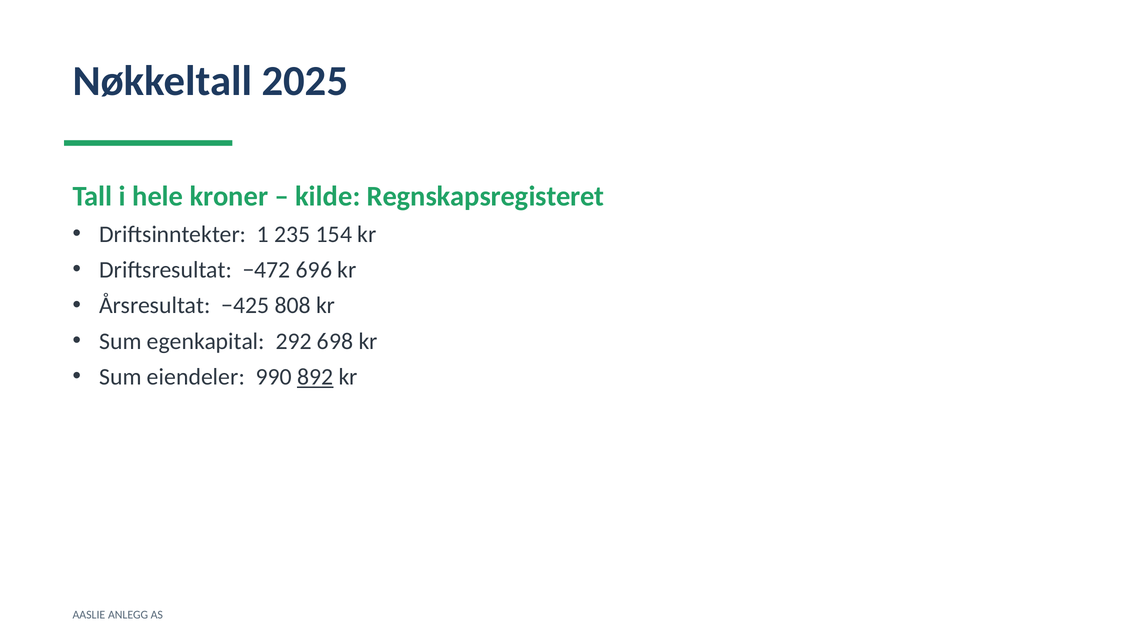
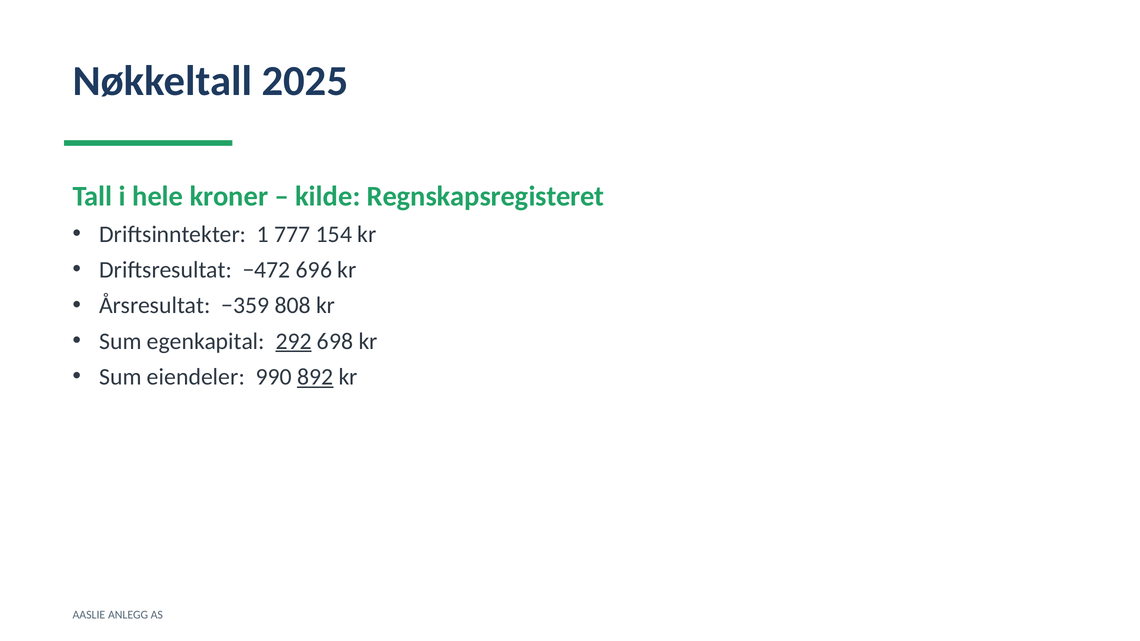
235: 235 -> 777
−425: −425 -> −359
292 underline: none -> present
